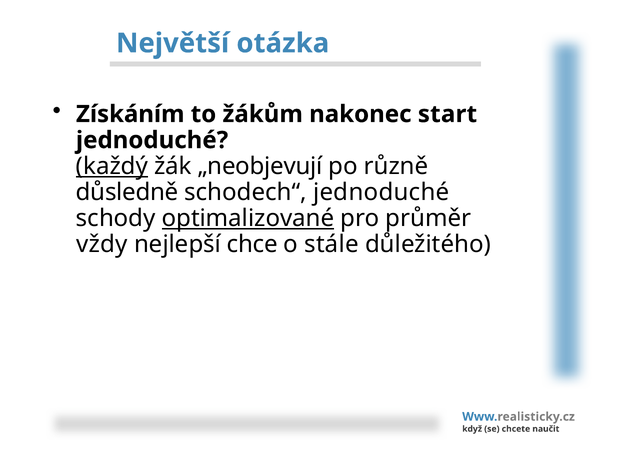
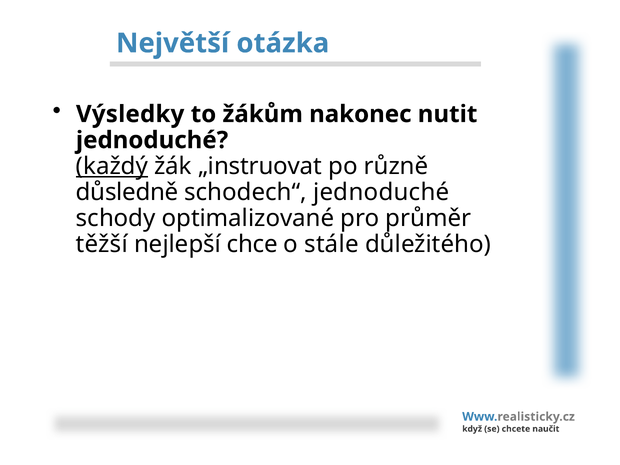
Získáním: Získáním -> Výsledky
start: start -> nutit
„neobjevují: „neobjevují -> „instruovat
optimalizované underline: present -> none
vždy: vždy -> těžší
